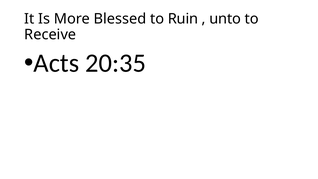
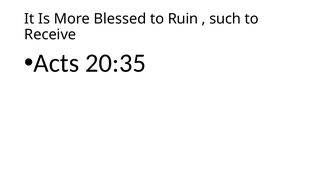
unto: unto -> such
